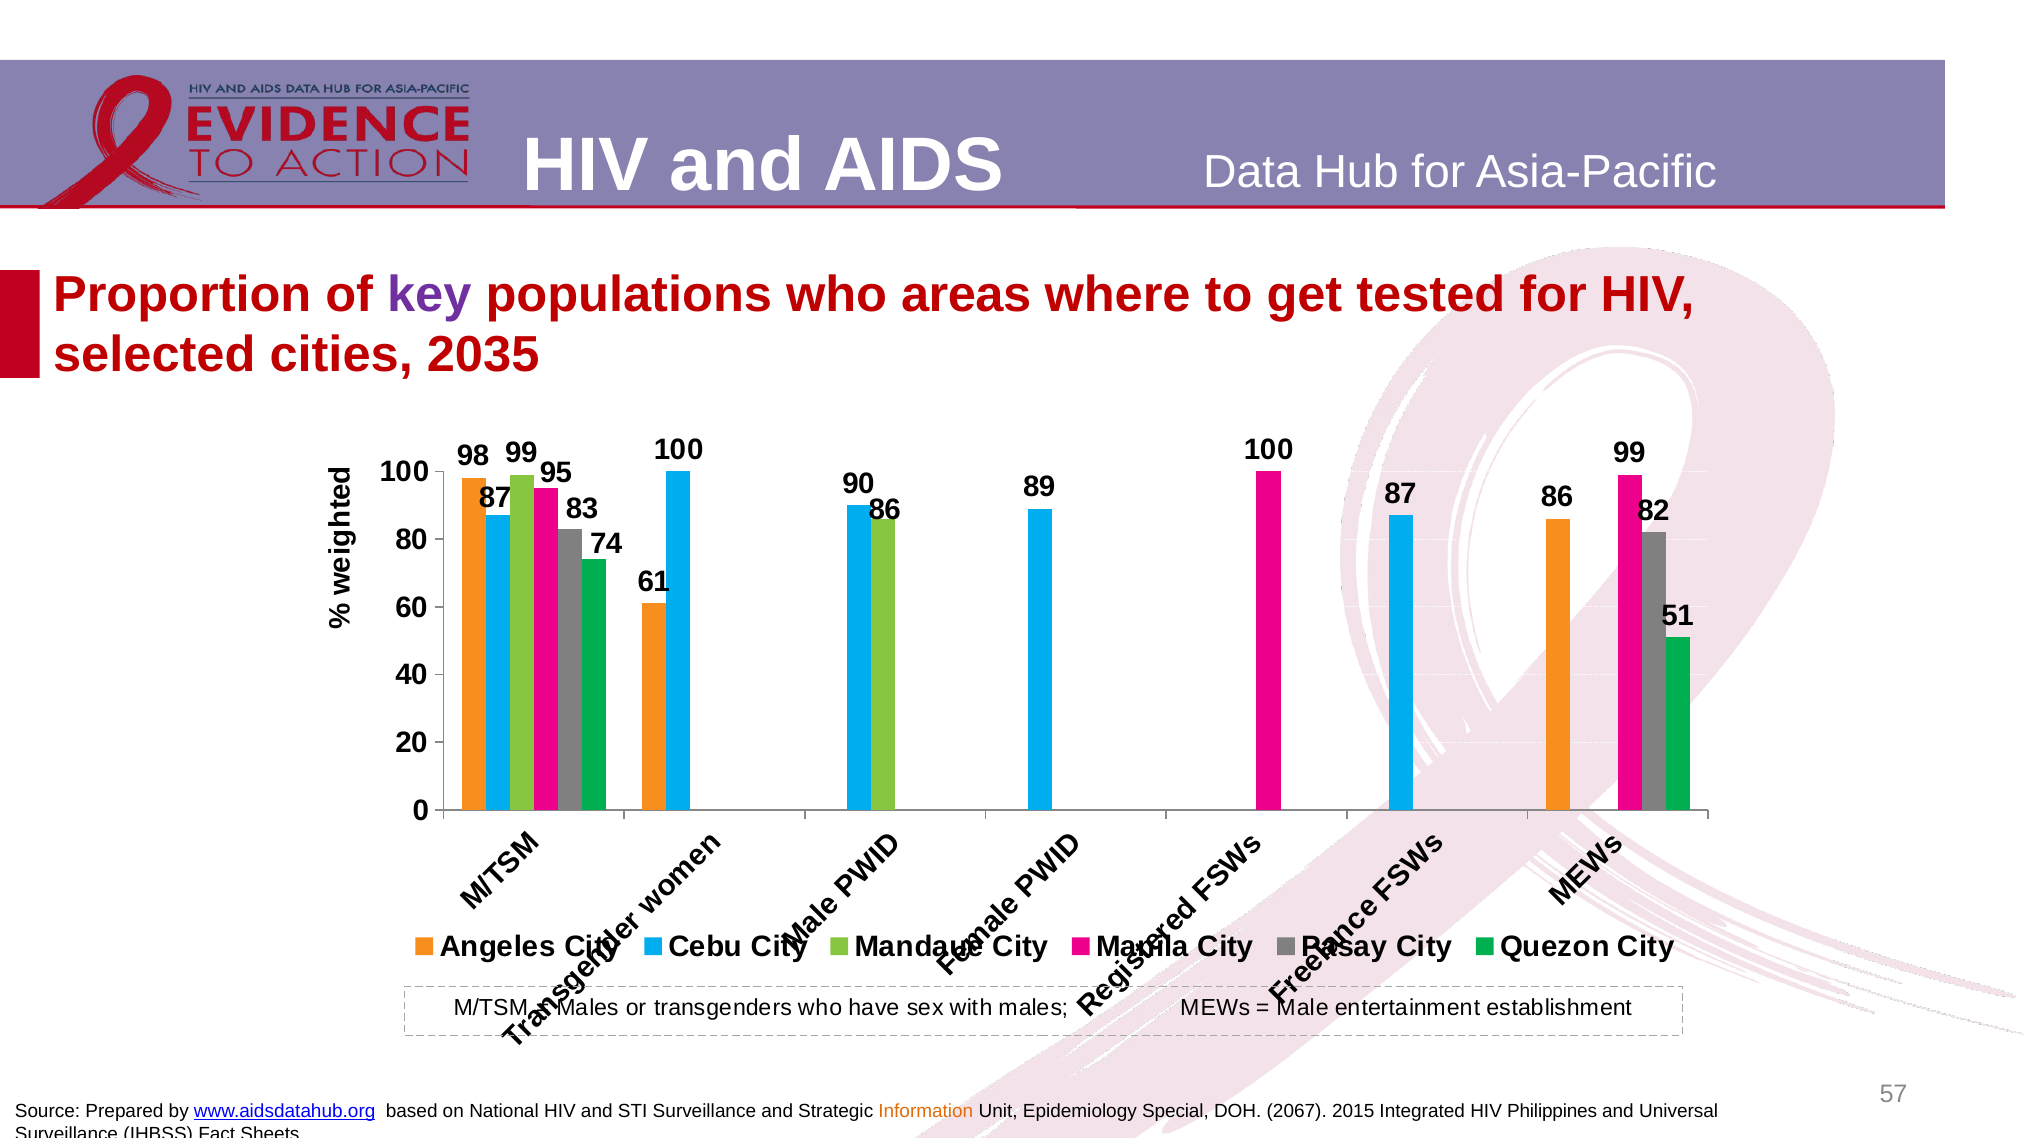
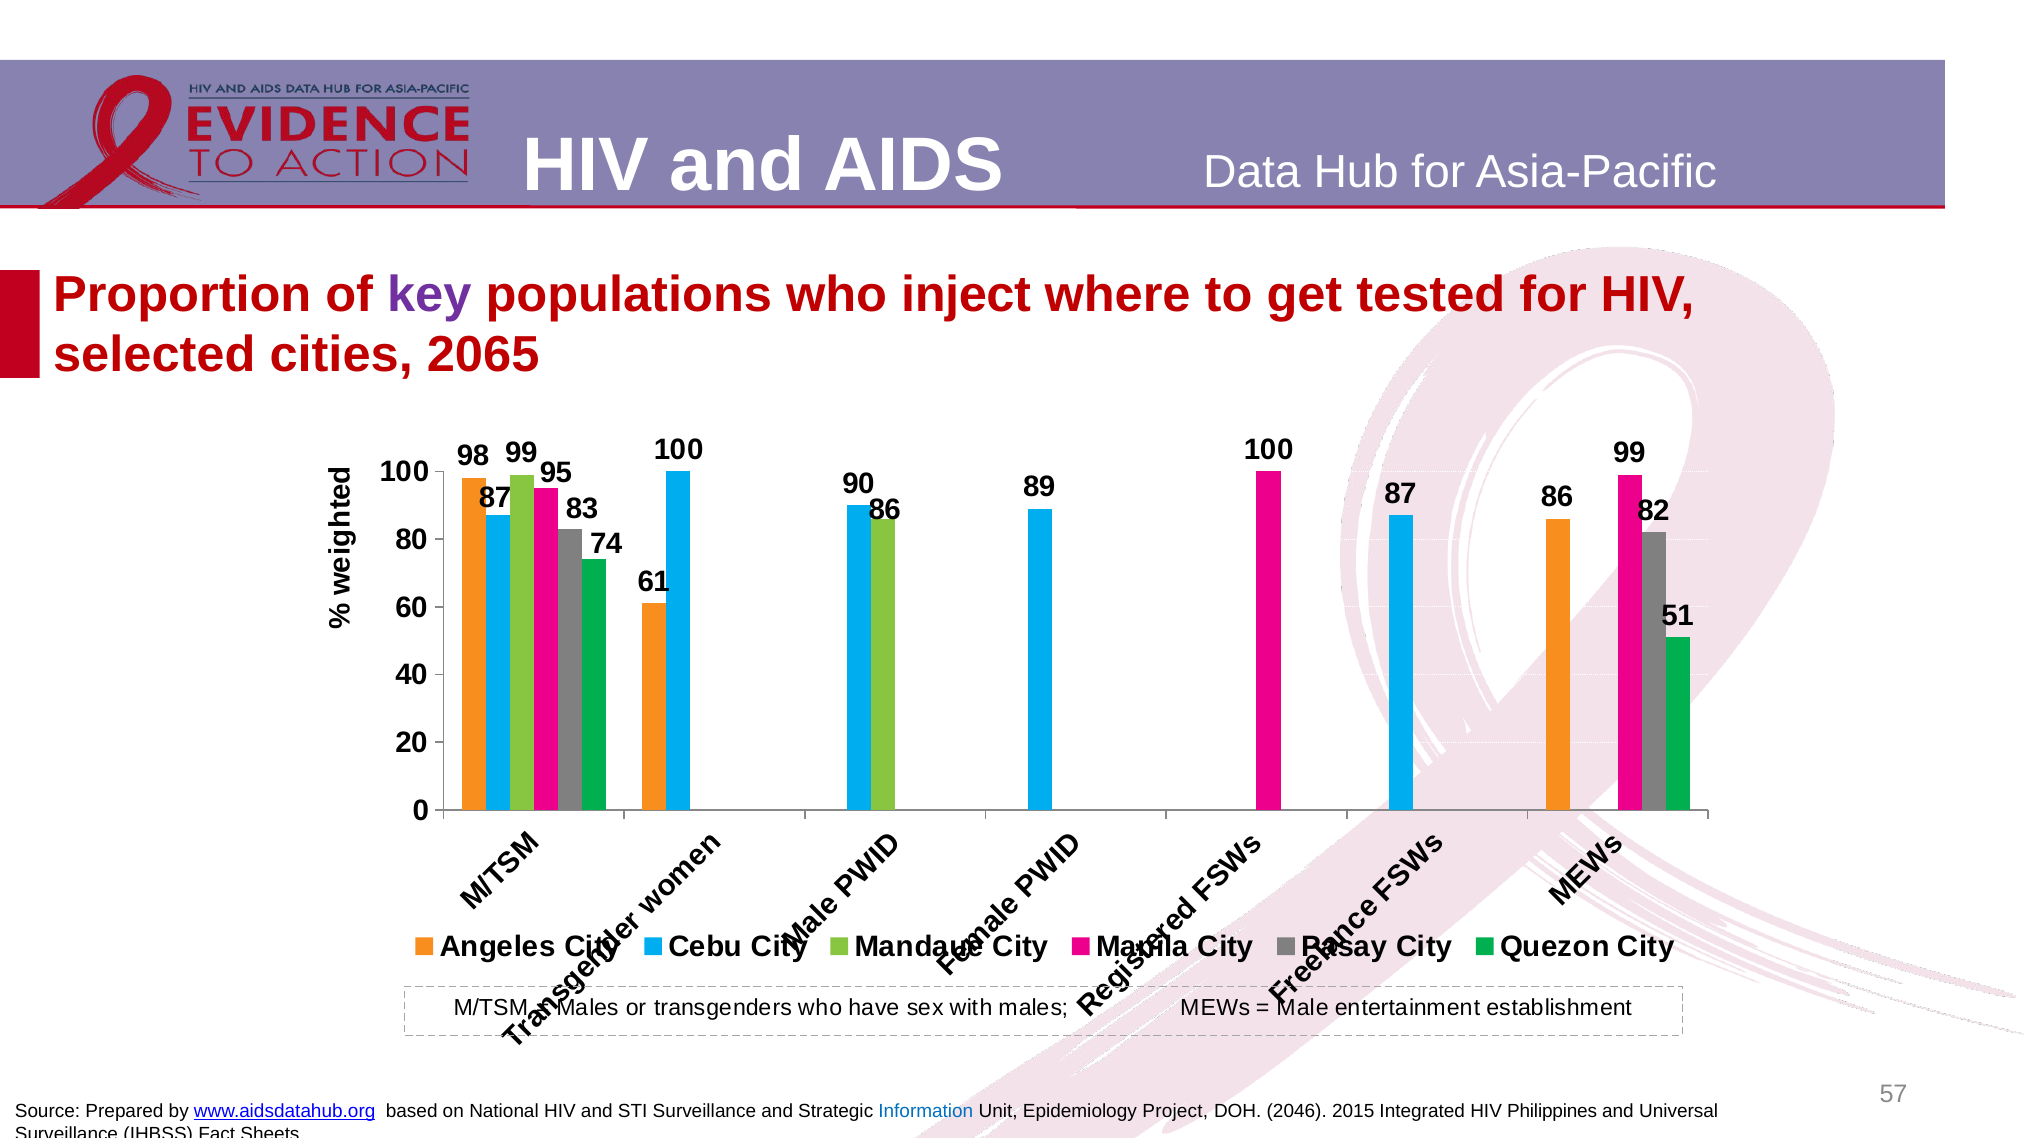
areas: areas -> inject
2035: 2035 -> 2065
Information colour: orange -> blue
Special: Special -> Project
2067: 2067 -> 2046
